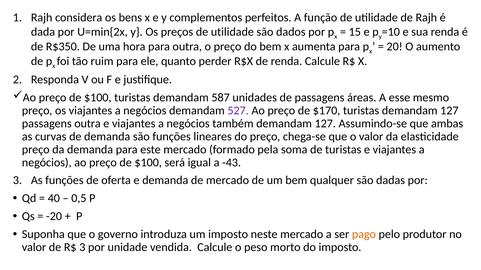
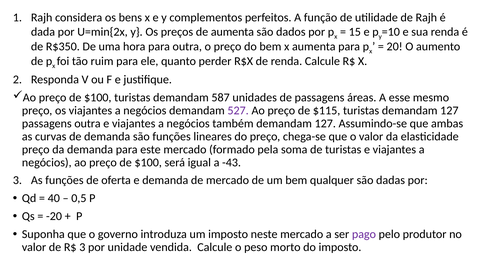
preços de utilidade: utilidade -> aumenta
$170: $170 -> $115
pago colour: orange -> purple
